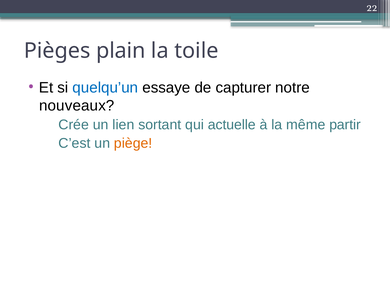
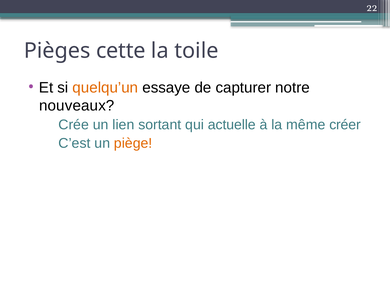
plain: plain -> cette
quelqu’un colour: blue -> orange
partir: partir -> créer
